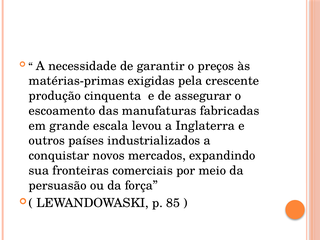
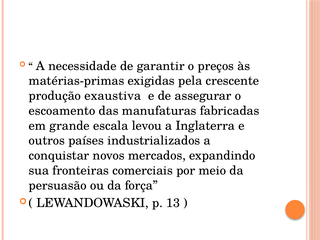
cinquenta: cinquenta -> exaustiva
85: 85 -> 13
